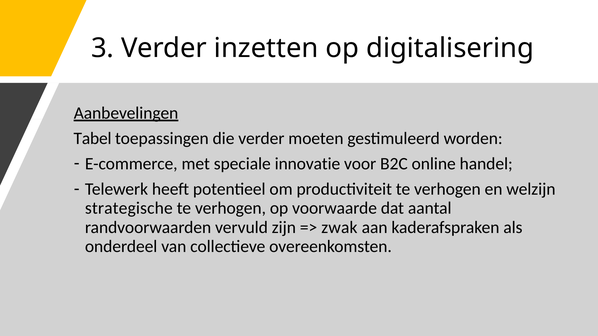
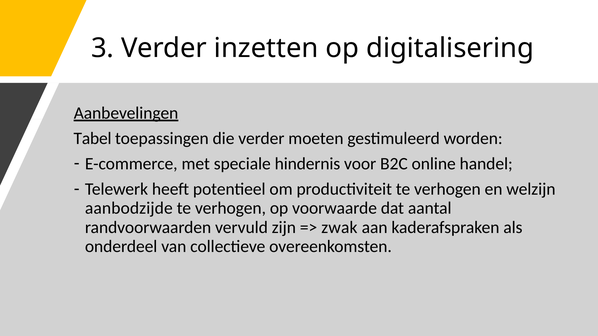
innovatie: innovatie -> hindernis
strategische: strategische -> aanbodzijde
